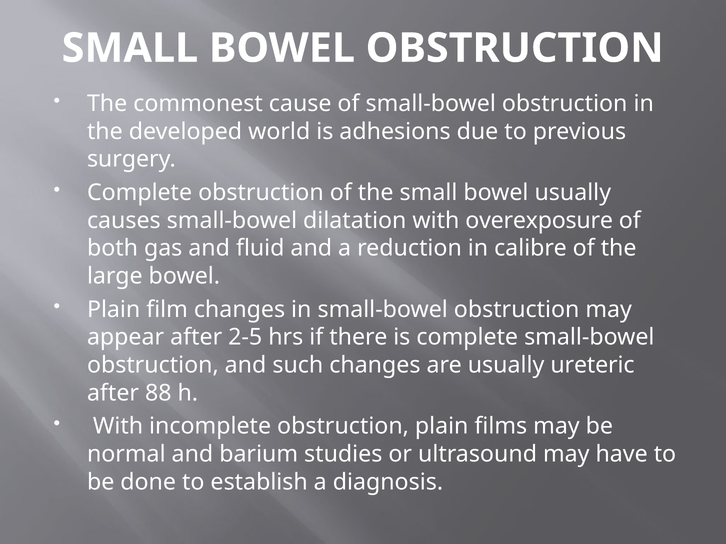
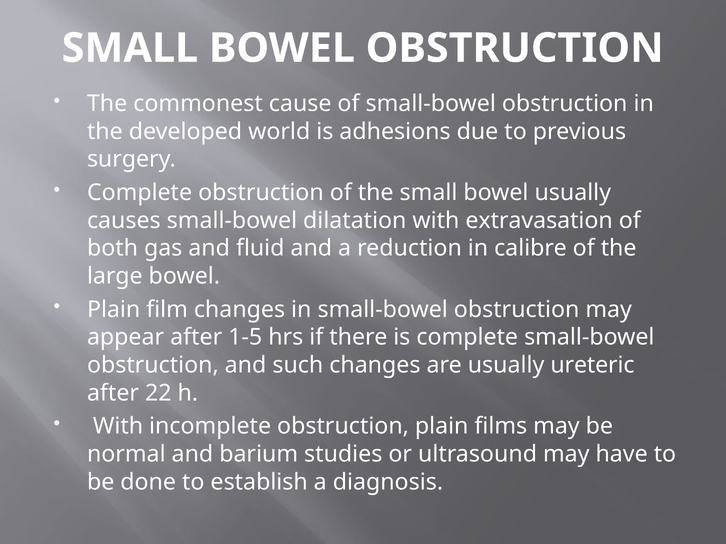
overexposure: overexposure -> extravasation
2-5: 2-5 -> 1-5
88: 88 -> 22
